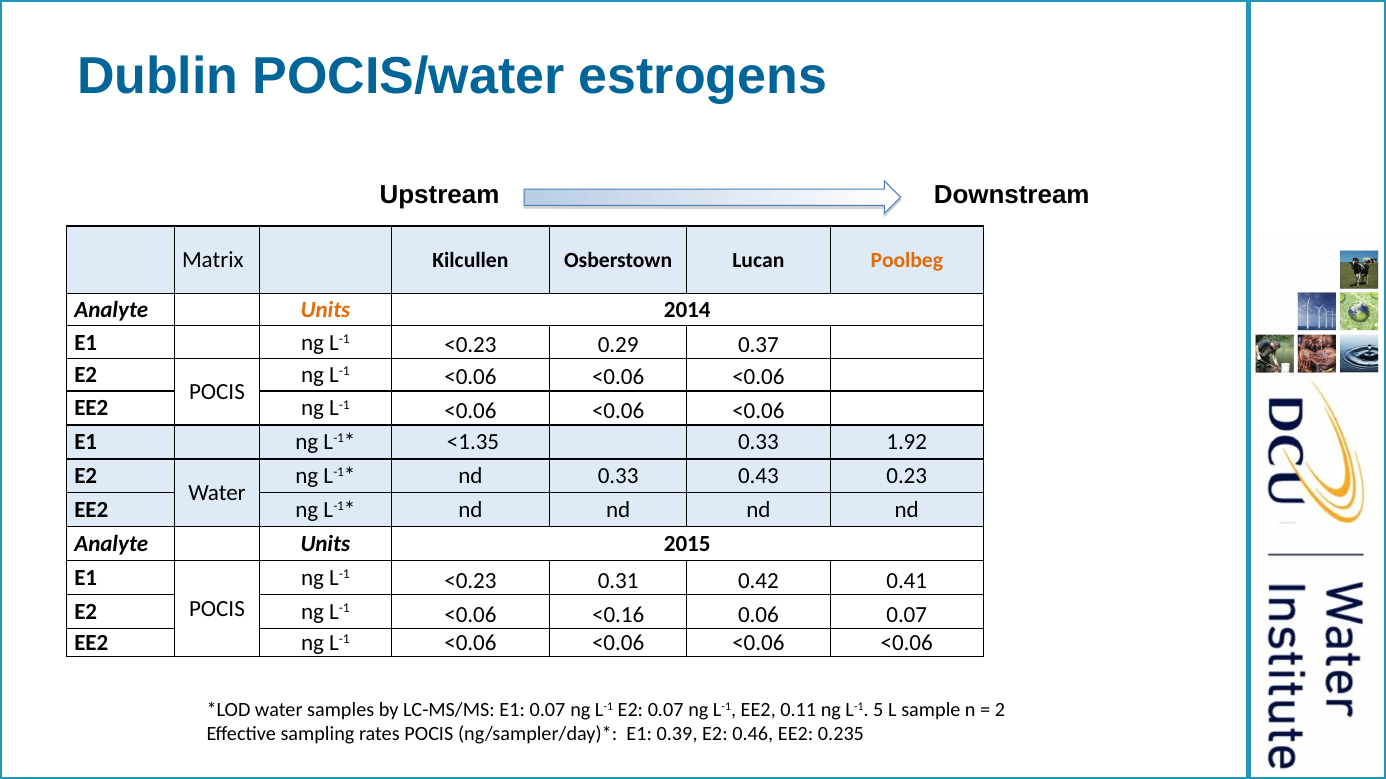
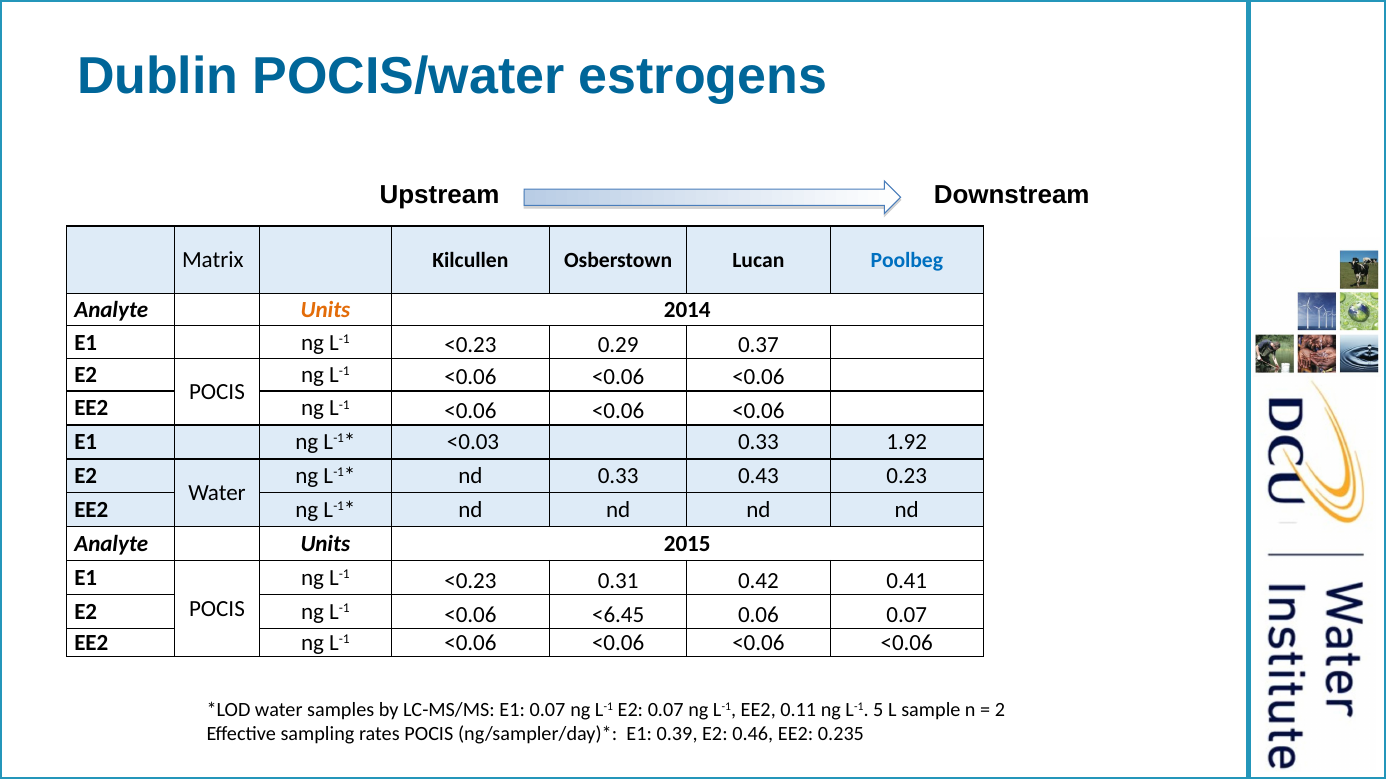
Poolbeg colour: orange -> blue
<1.35: <1.35 -> <0.03
<0.16: <0.16 -> <6.45
